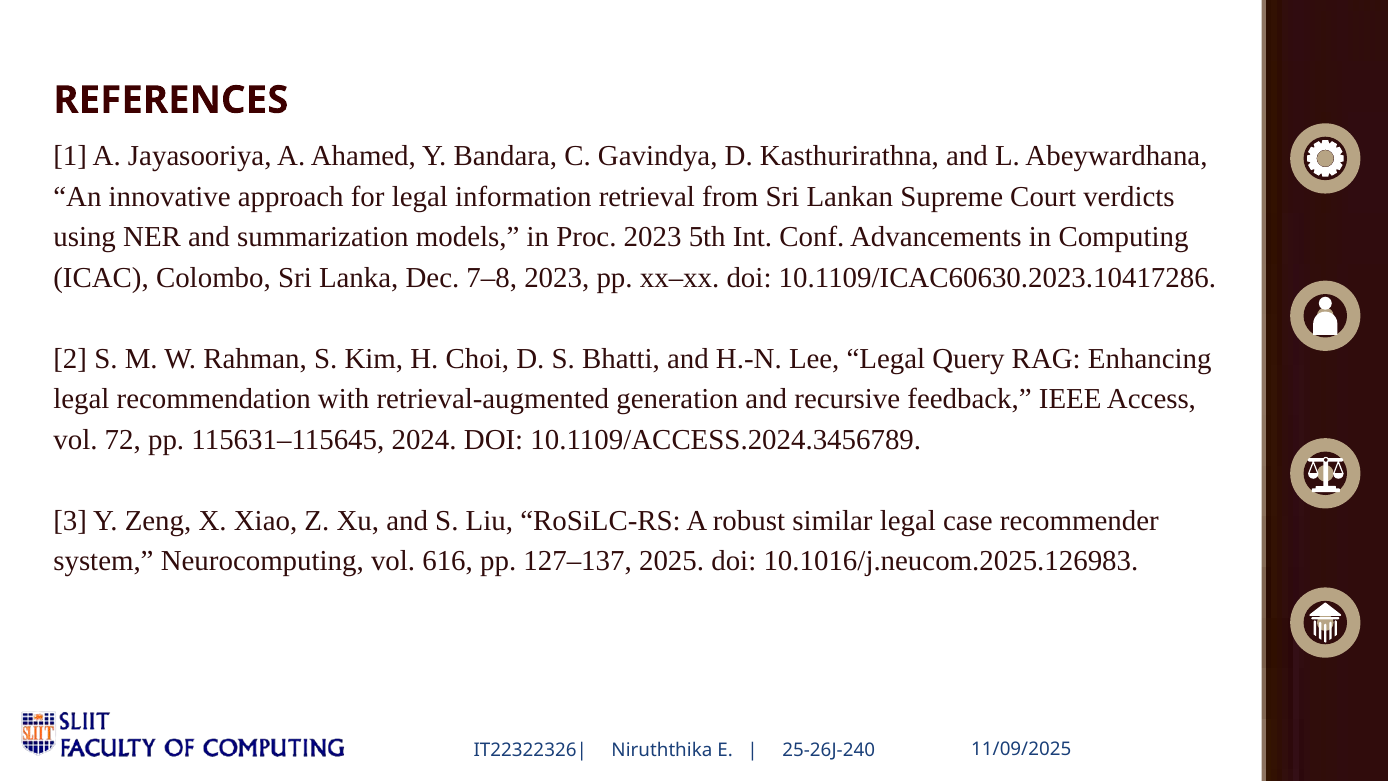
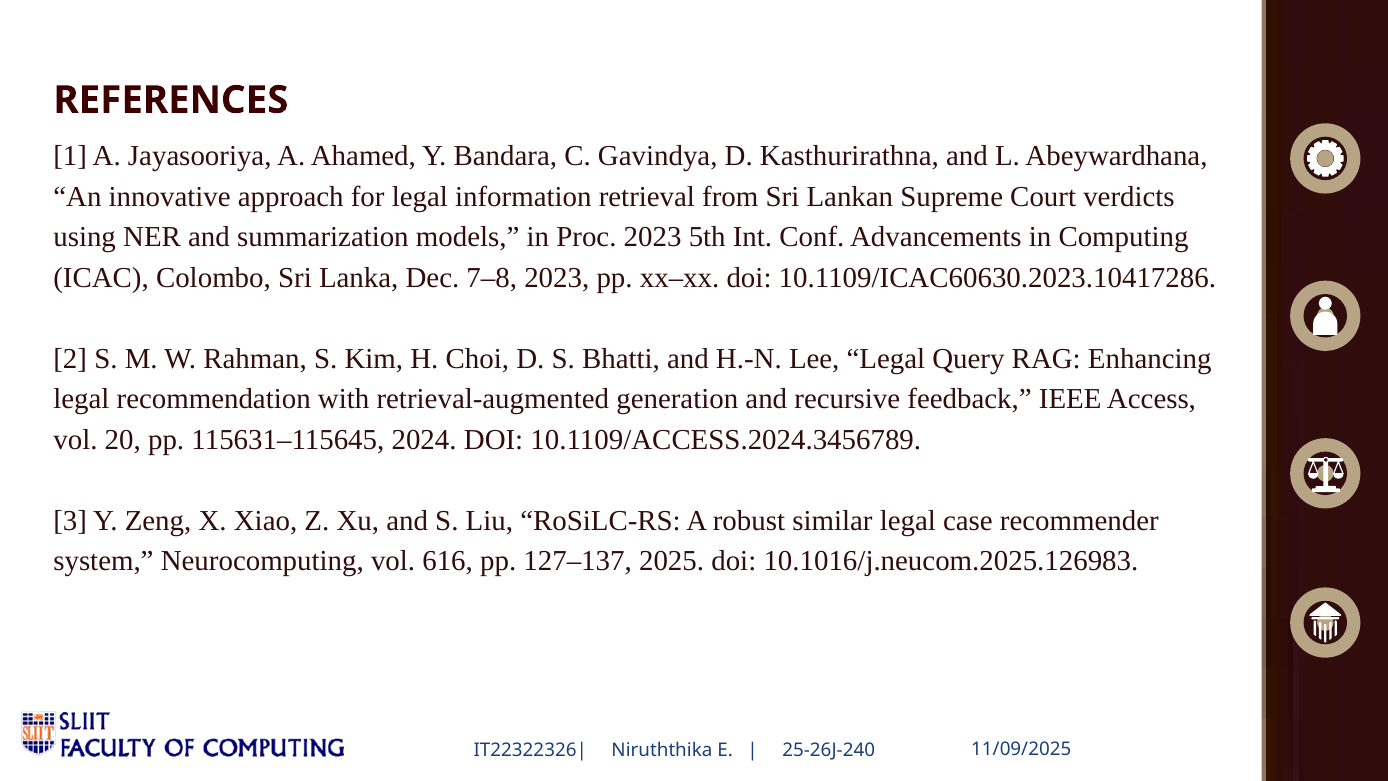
72: 72 -> 20
